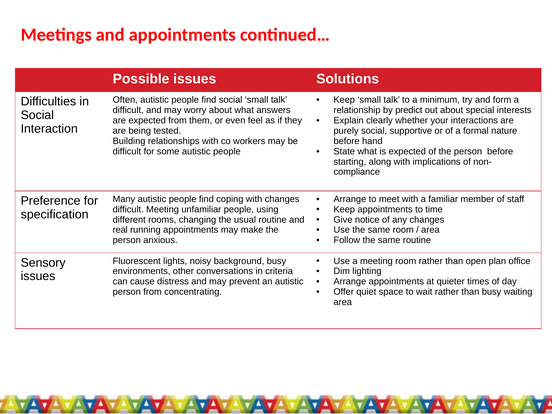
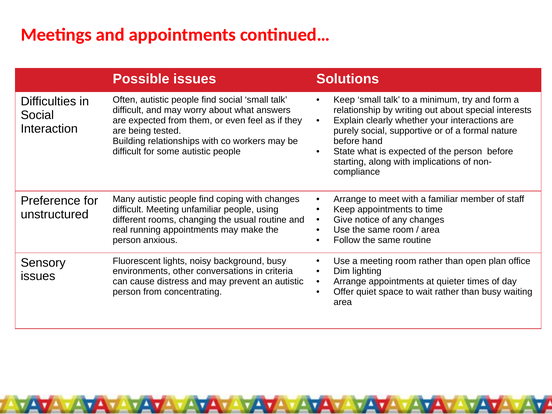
predict: predict -> writing
specification: specification -> unstructured
